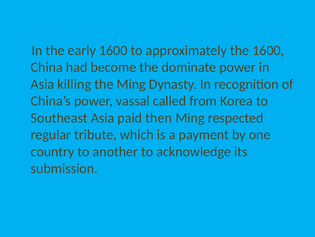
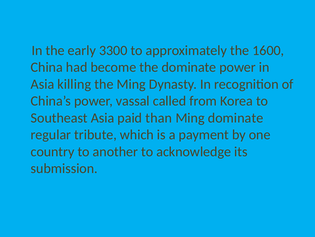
early 1600: 1600 -> 3300
then: then -> than
Ming respected: respected -> dominate
